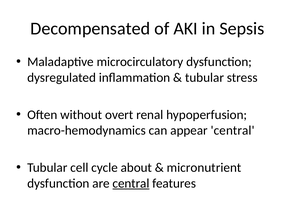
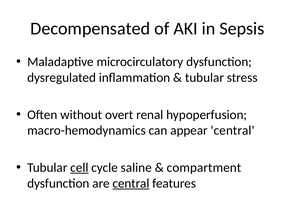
cell underline: none -> present
about: about -> saline
micronutrient: micronutrient -> compartment
